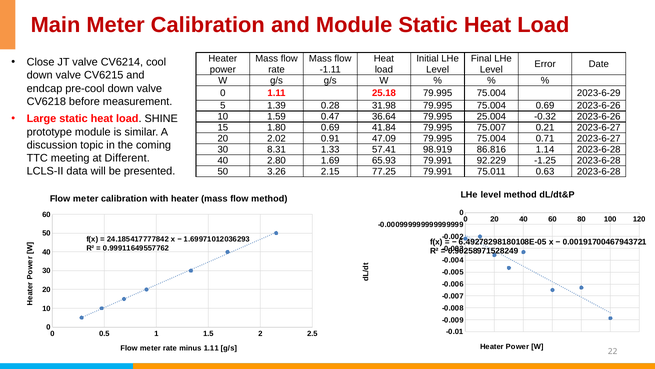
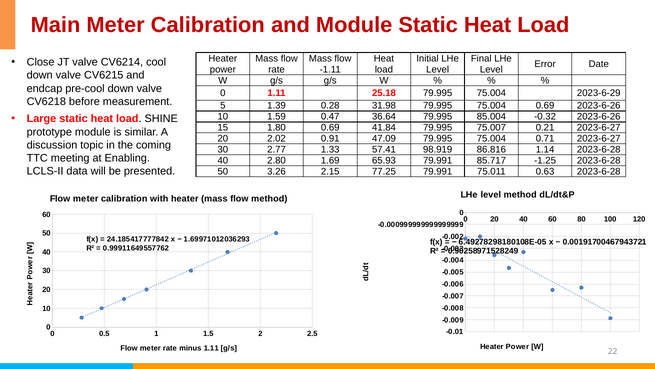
25.004: 25.004 -> 85.004
8.31: 8.31 -> 2.77
Different: Different -> Enabling
92.229: 92.229 -> 85.717
